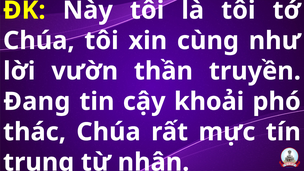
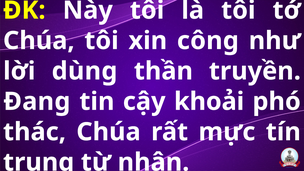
cùng: cùng -> công
vườn: vườn -> dùng
